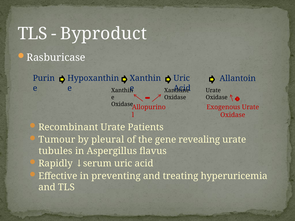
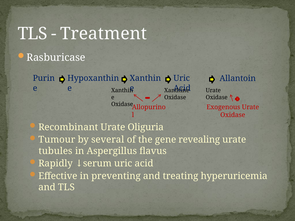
Byproduct: Byproduct -> Treatment
Patients: Patients -> Oliguria
pleural: pleural -> several
